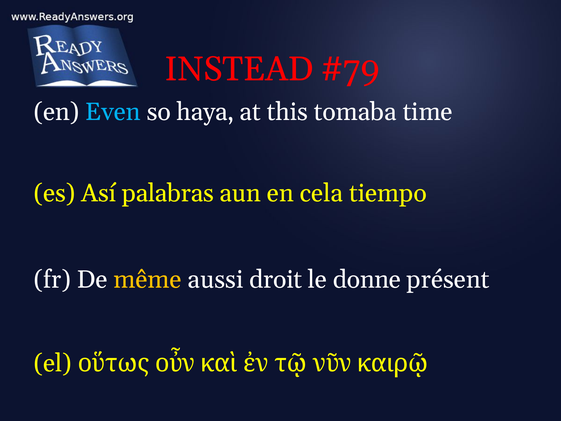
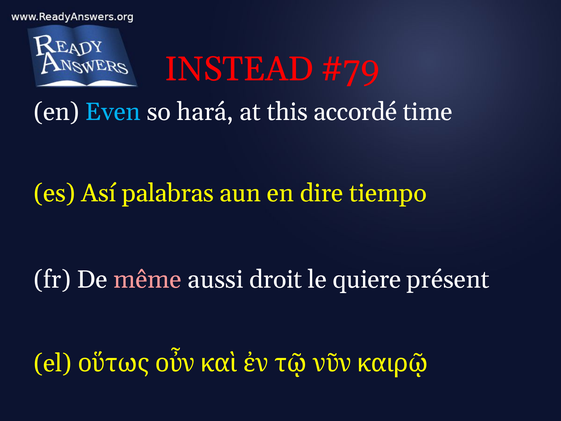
haya: haya -> hará
tomaba: tomaba -> accordé
cela: cela -> dire
même colour: yellow -> pink
donne: donne -> quiere
